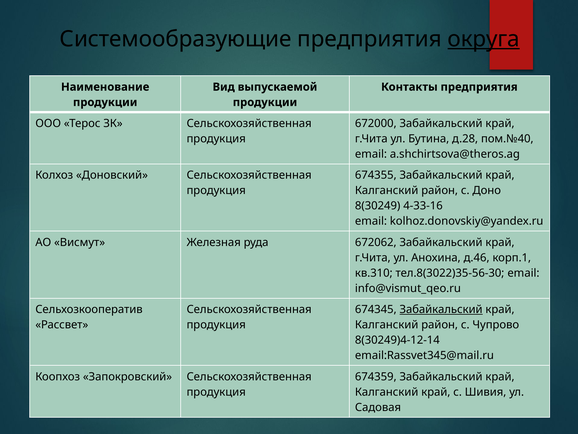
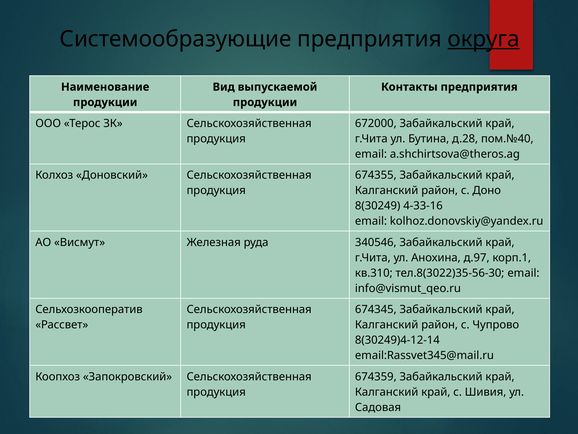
672062: 672062 -> 340546
д.46: д.46 -> д.97
Забайкальский at (441, 309) underline: present -> none
